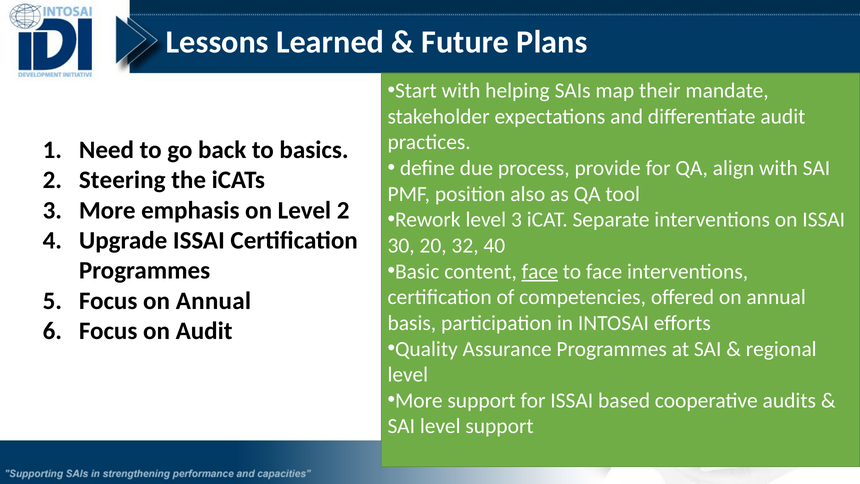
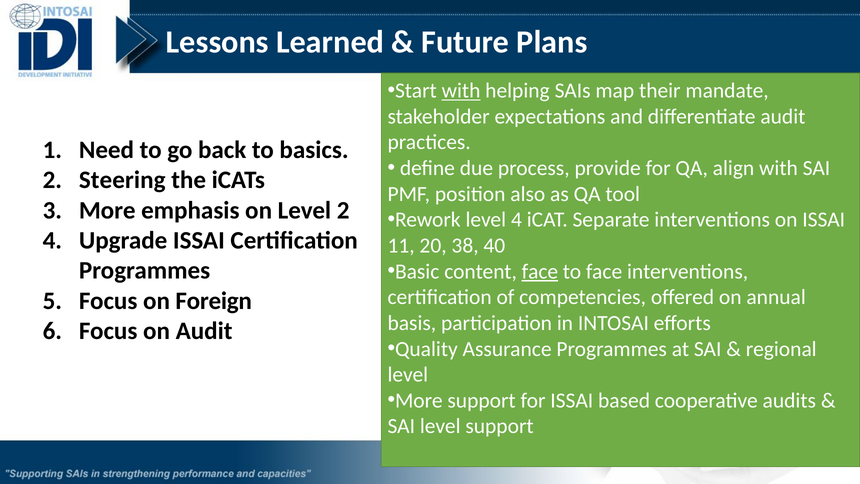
with at (461, 91) underline: none -> present
level 3: 3 -> 4
30: 30 -> 11
32: 32 -> 38
Focus on Annual: Annual -> Foreign
